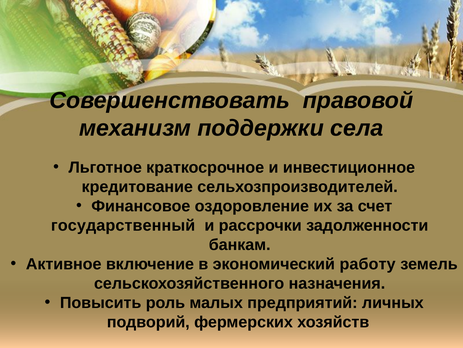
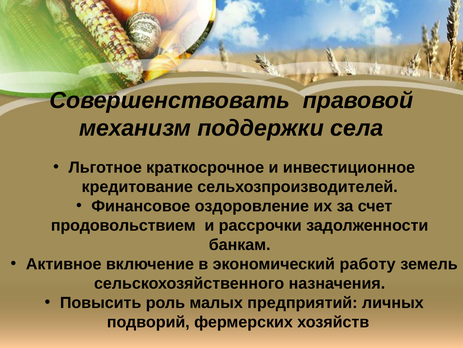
государственный: государственный -> продовольствием
